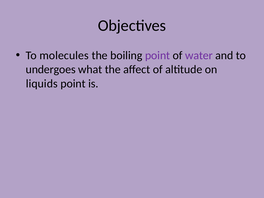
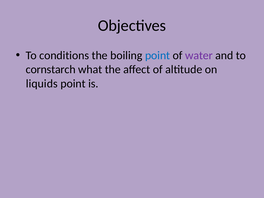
molecules: molecules -> conditions
point at (158, 55) colour: purple -> blue
undergoes: undergoes -> cornstarch
